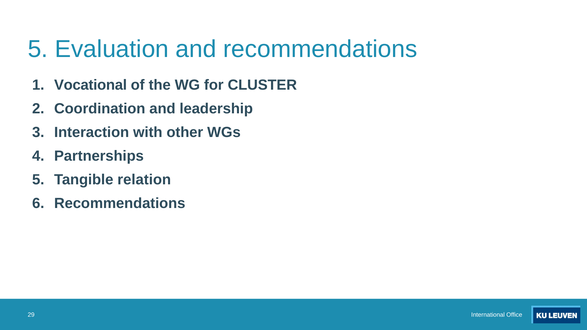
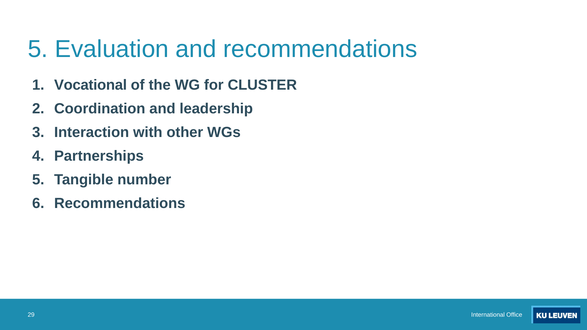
relation: relation -> number
